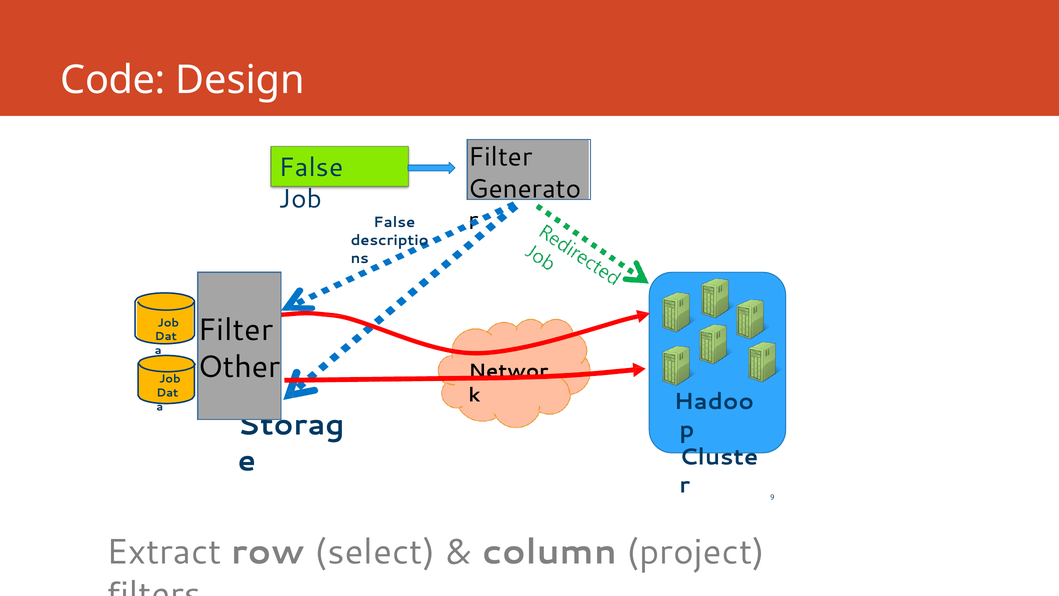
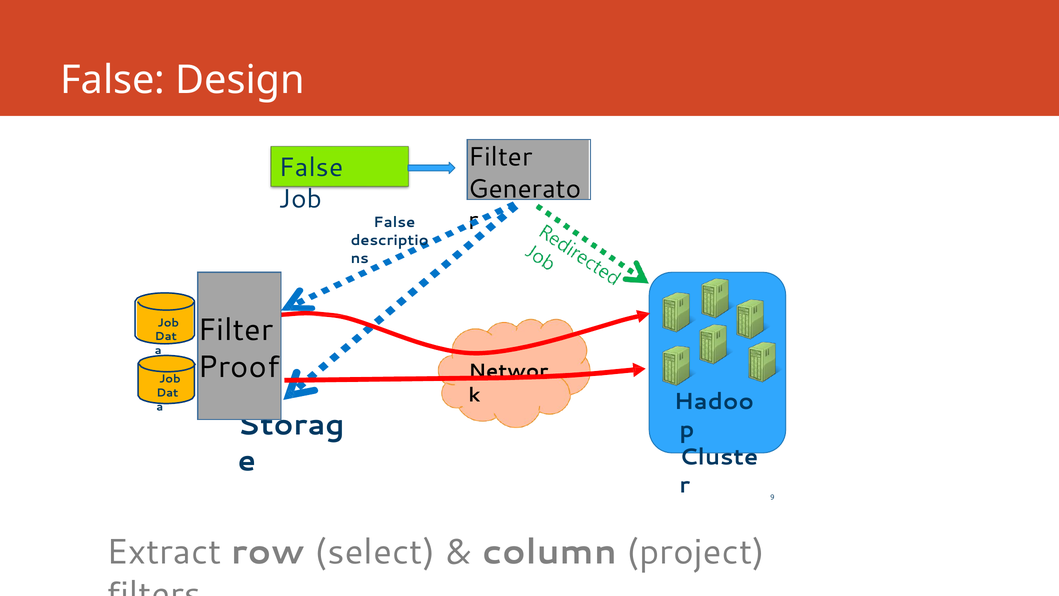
Code at (113, 80): Code -> False
Other: Other -> Proof
